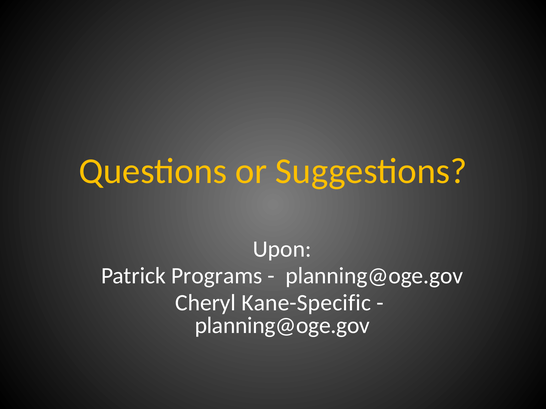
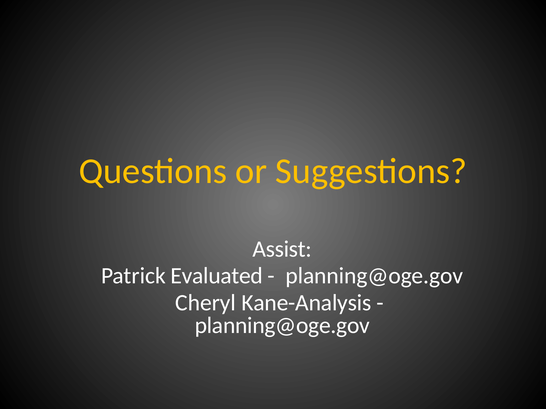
Upon: Upon -> Assist
Programs: Programs -> Evaluated
Kane-Specific: Kane-Specific -> Kane-Analysis
